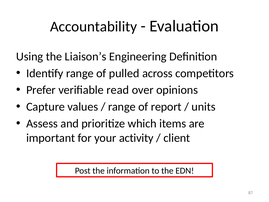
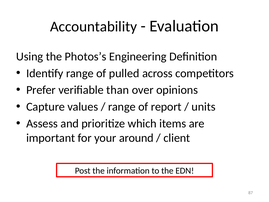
Liaison’s: Liaison’s -> Photos’s
read: read -> than
activity: activity -> around
